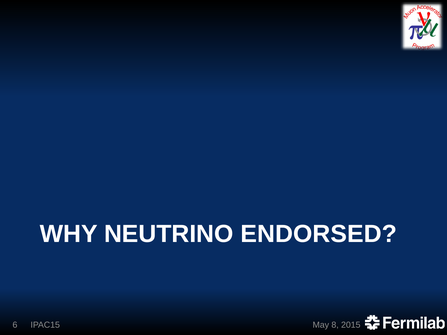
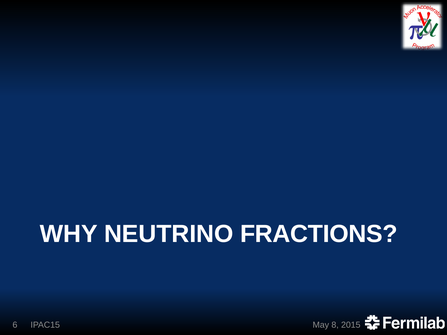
ENDORSED: ENDORSED -> FRACTIONS
